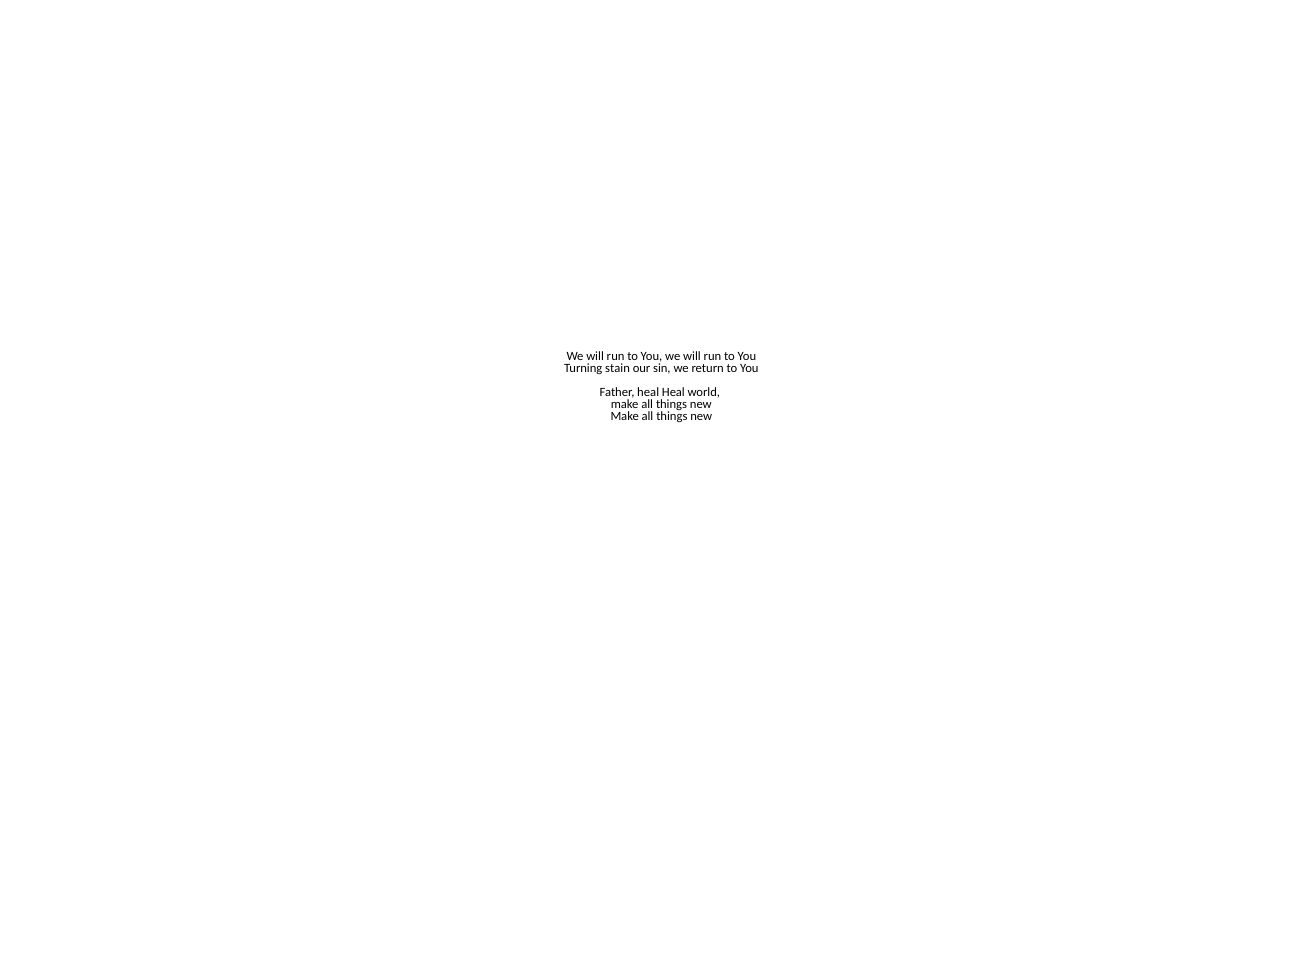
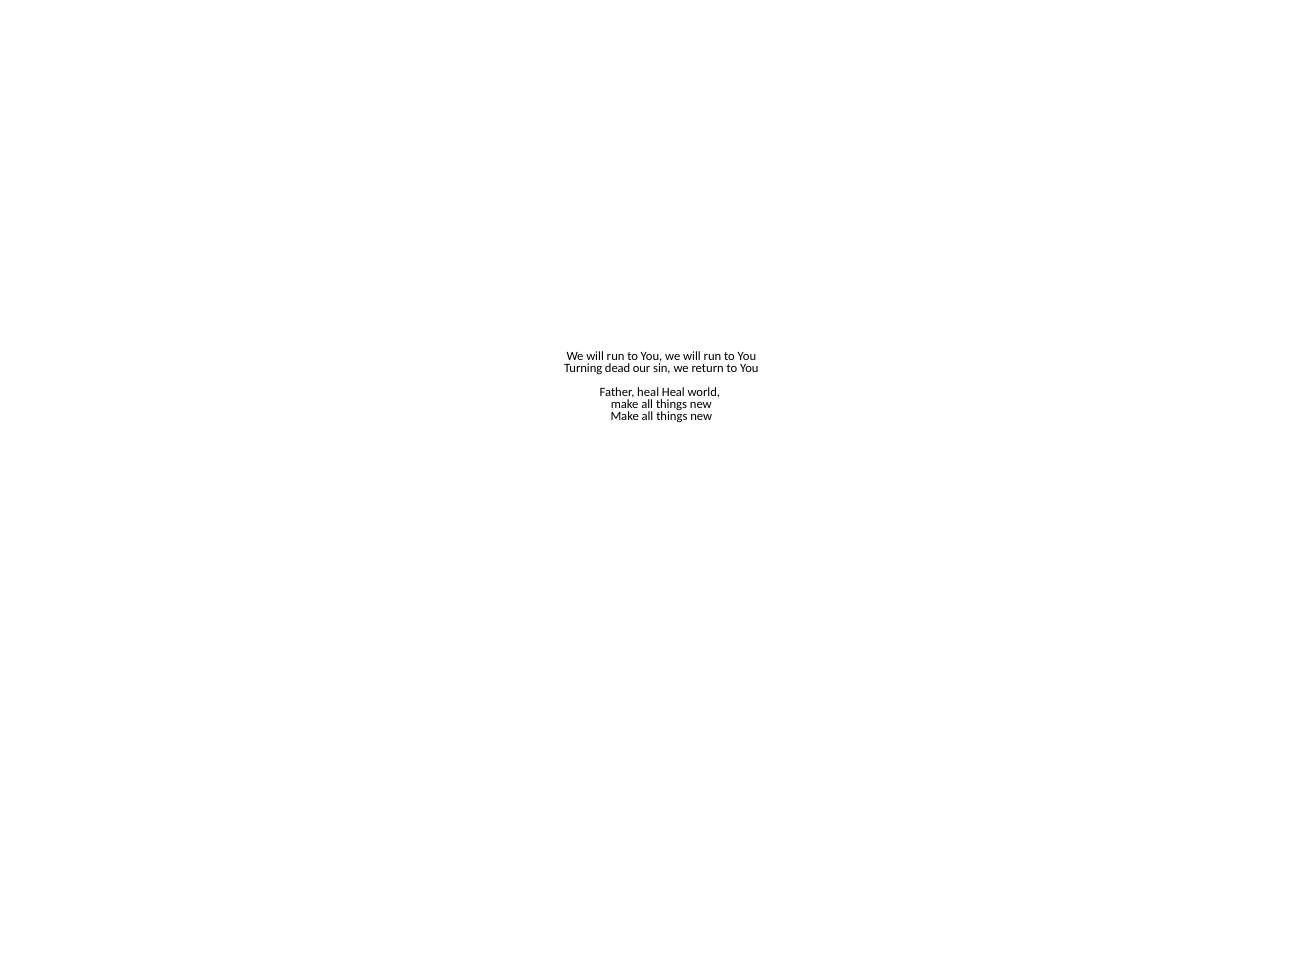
stain: stain -> dead
